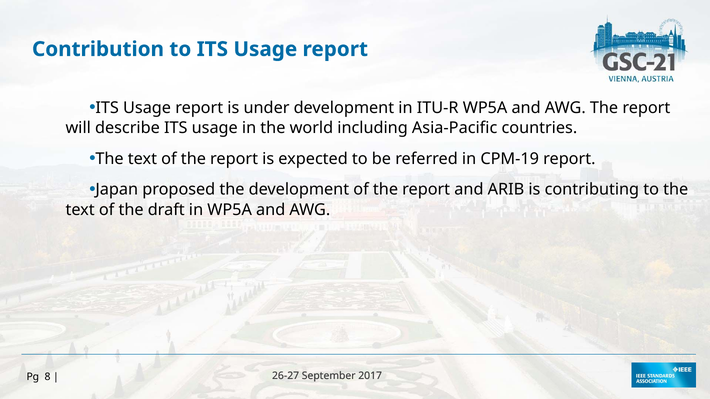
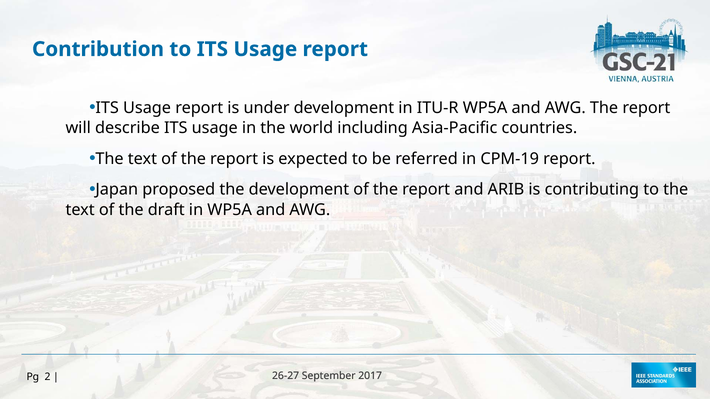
8: 8 -> 2
